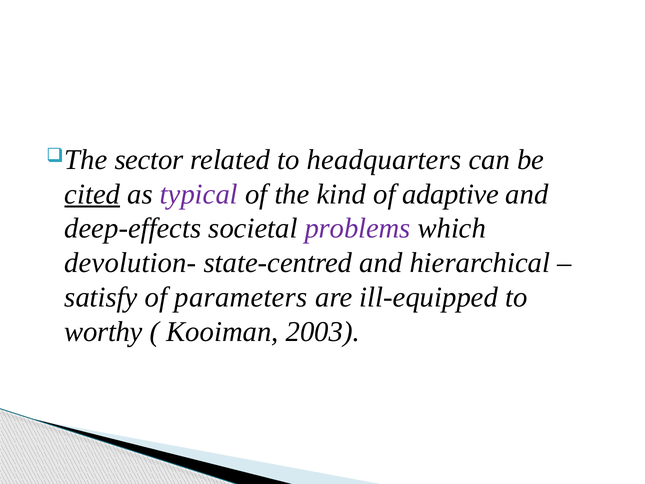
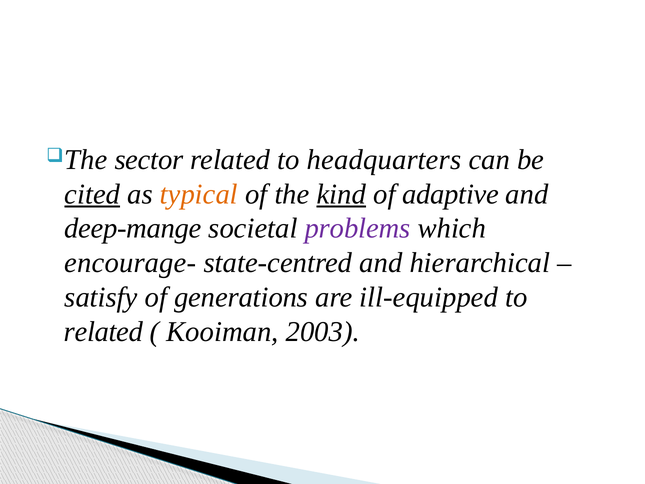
typical colour: purple -> orange
kind underline: none -> present
deep-effects: deep-effects -> deep-mange
devolution-: devolution- -> encourage-
parameters: parameters -> generations
worthy at (104, 332): worthy -> related
